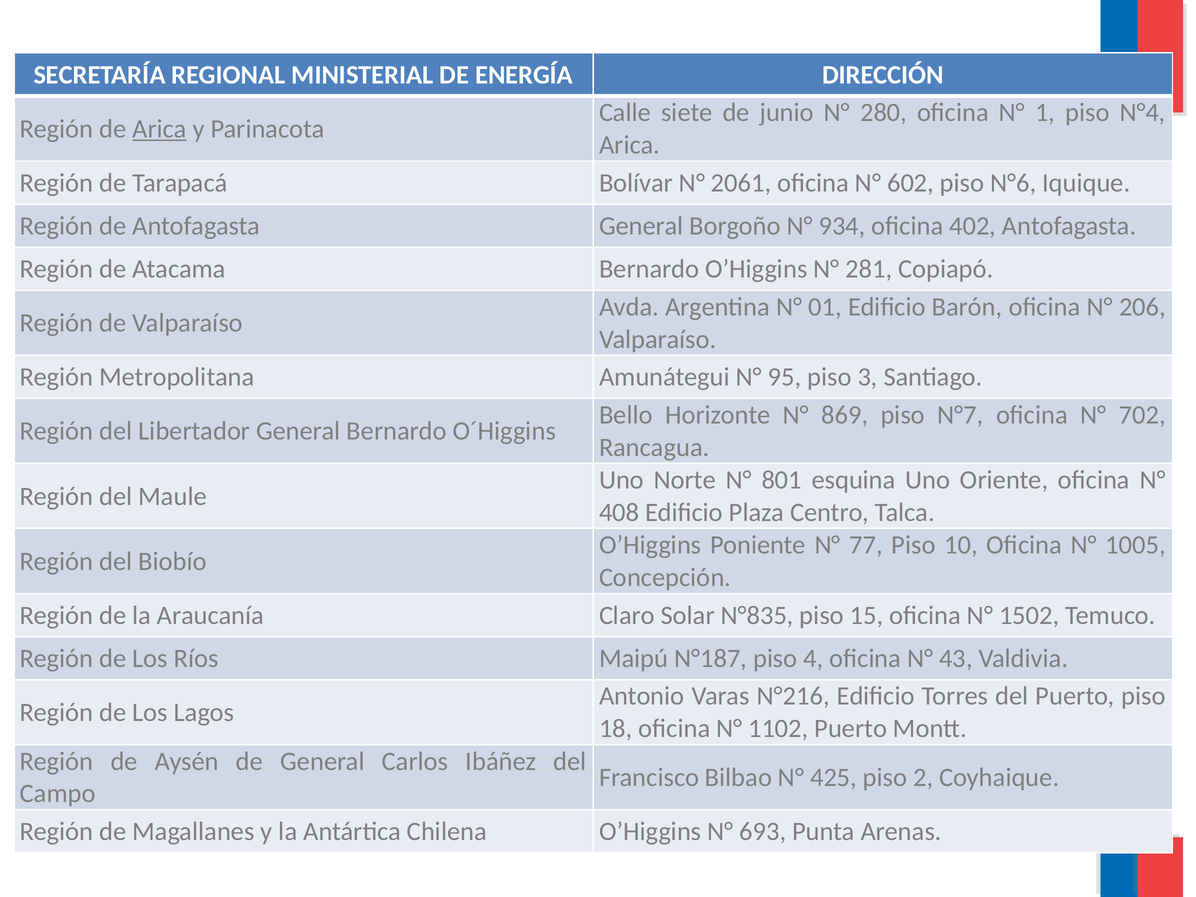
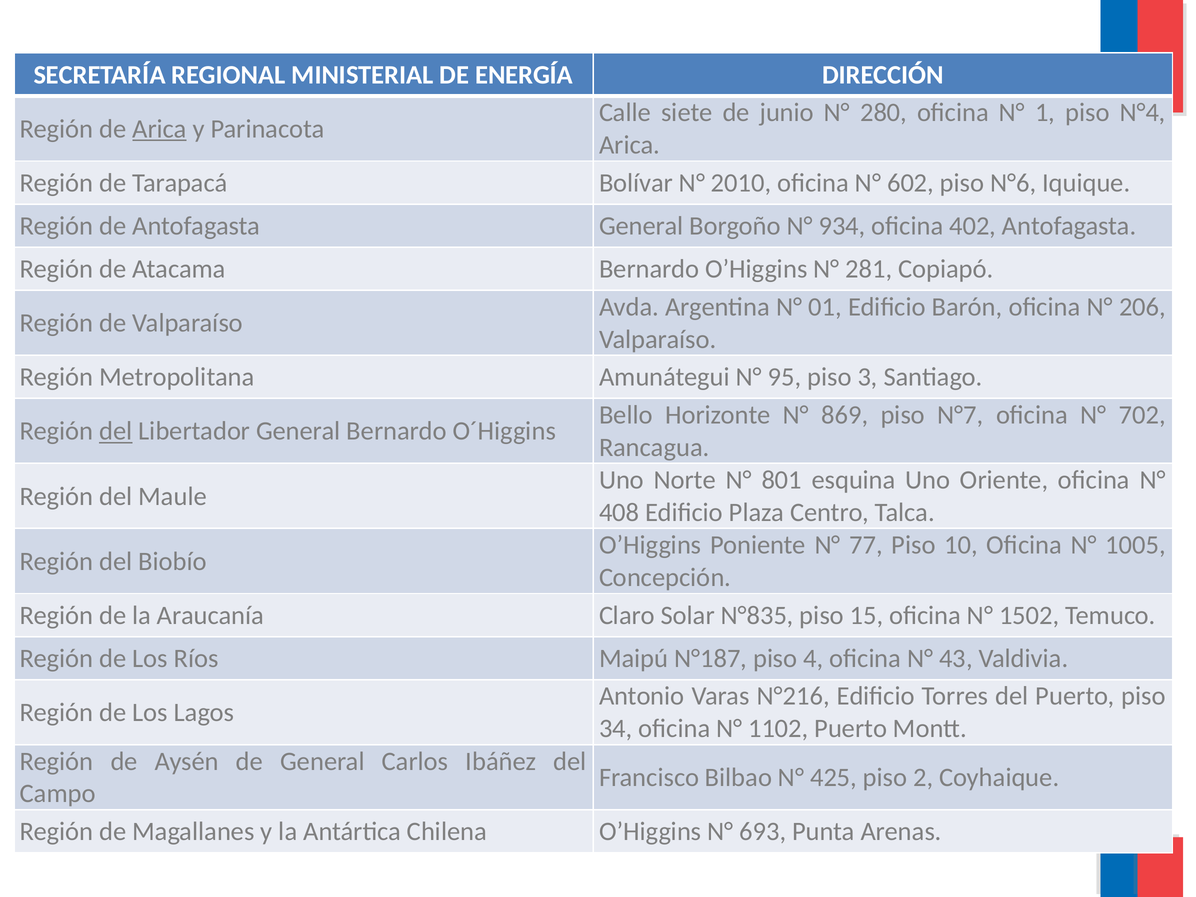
2061: 2061 -> 2010
del at (116, 431) underline: none -> present
18: 18 -> 34
